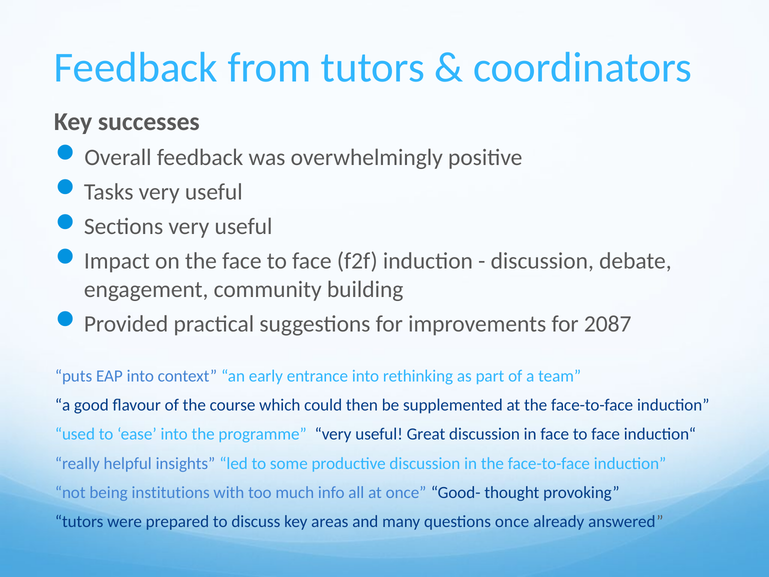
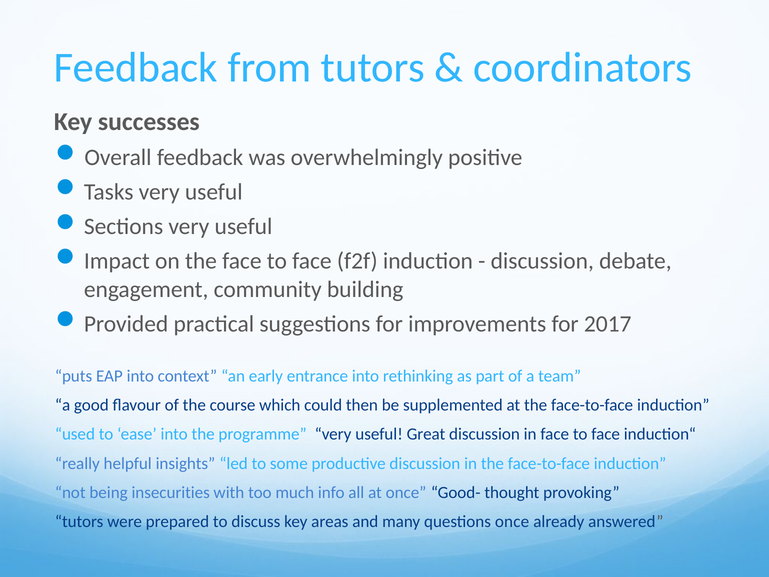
2087: 2087 -> 2017
institutions: institutions -> insecurities
